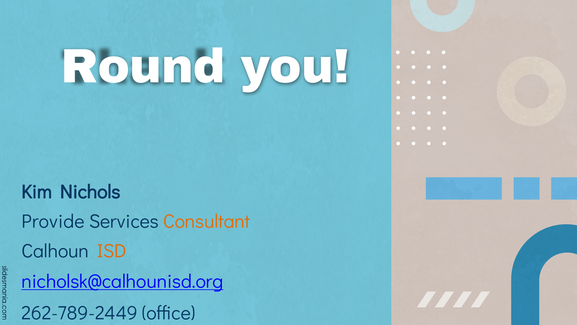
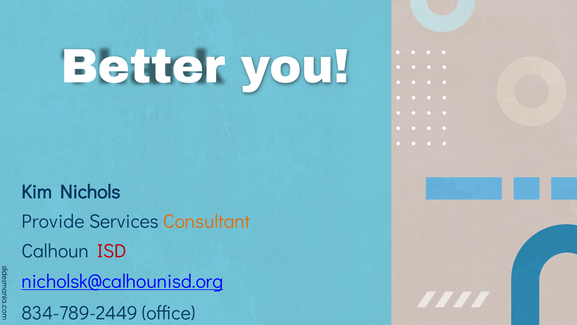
Round: Round -> Better
ISD colour: orange -> red
262-789-2449: 262-789-2449 -> 834-789-2449
